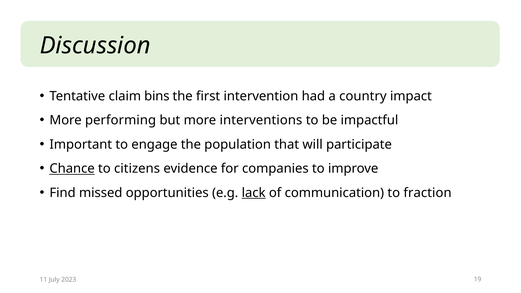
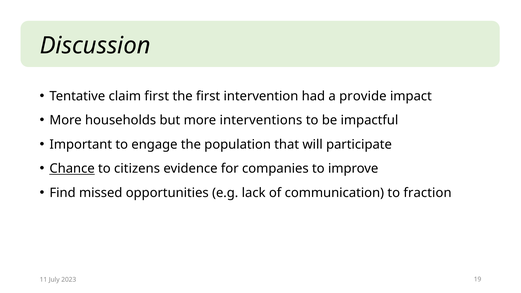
claim bins: bins -> first
country: country -> provide
performing: performing -> households
lack underline: present -> none
